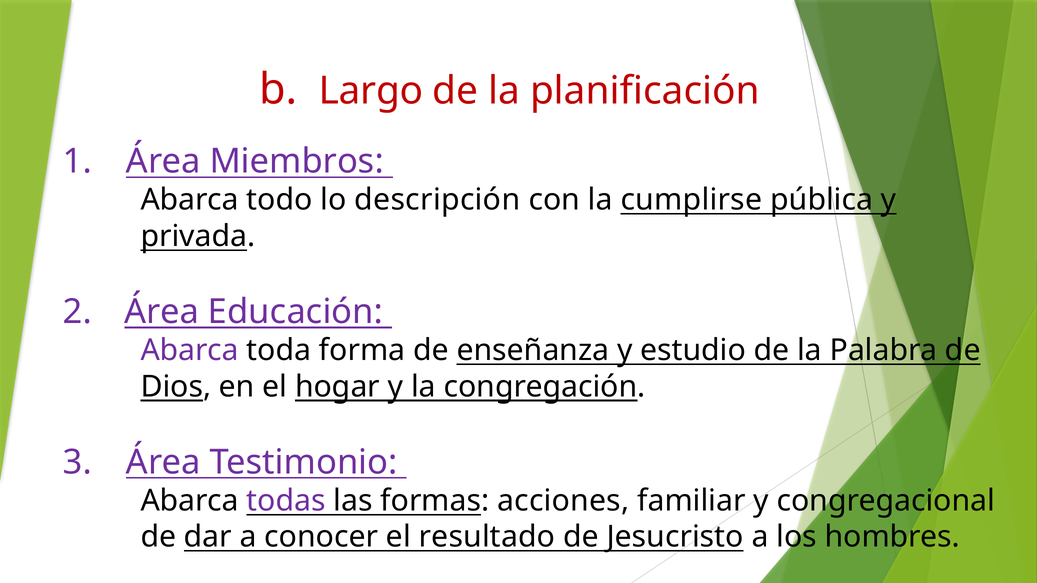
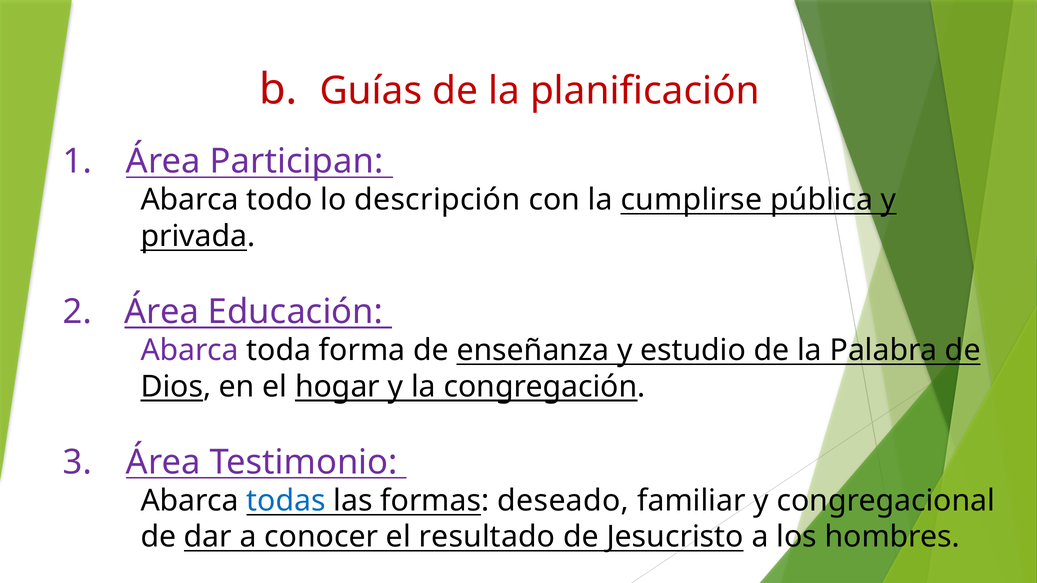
Largo: Largo -> Guías
Miembros: Miembros -> Participan
todas colour: purple -> blue
acciones: acciones -> deseado
